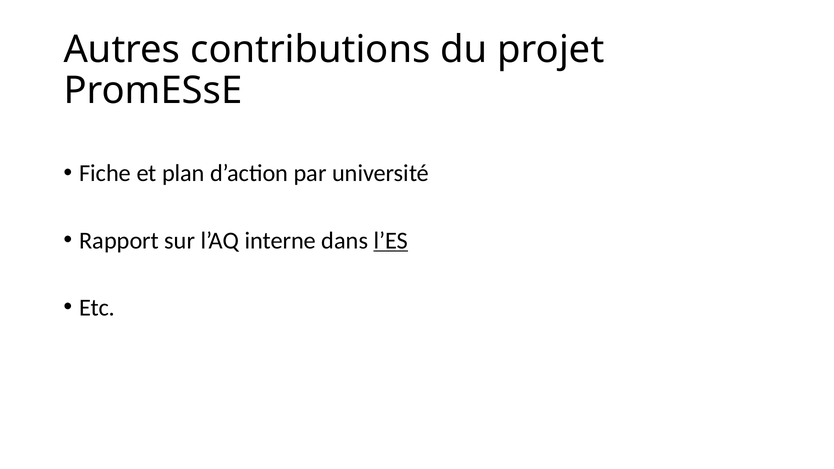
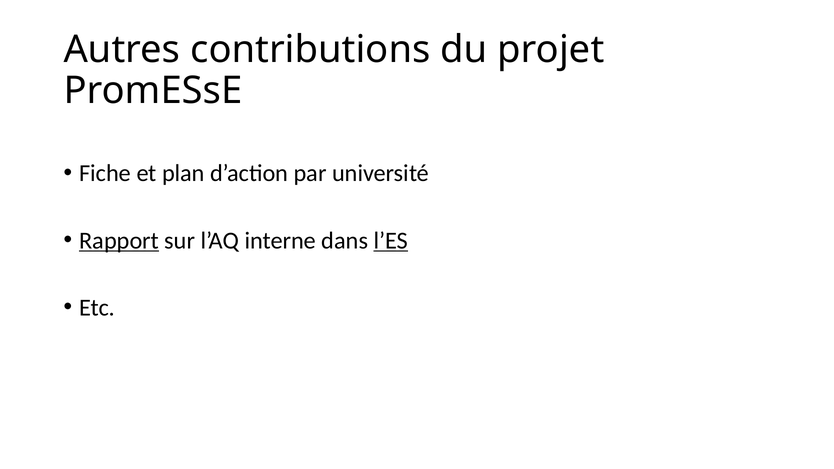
Rapport underline: none -> present
